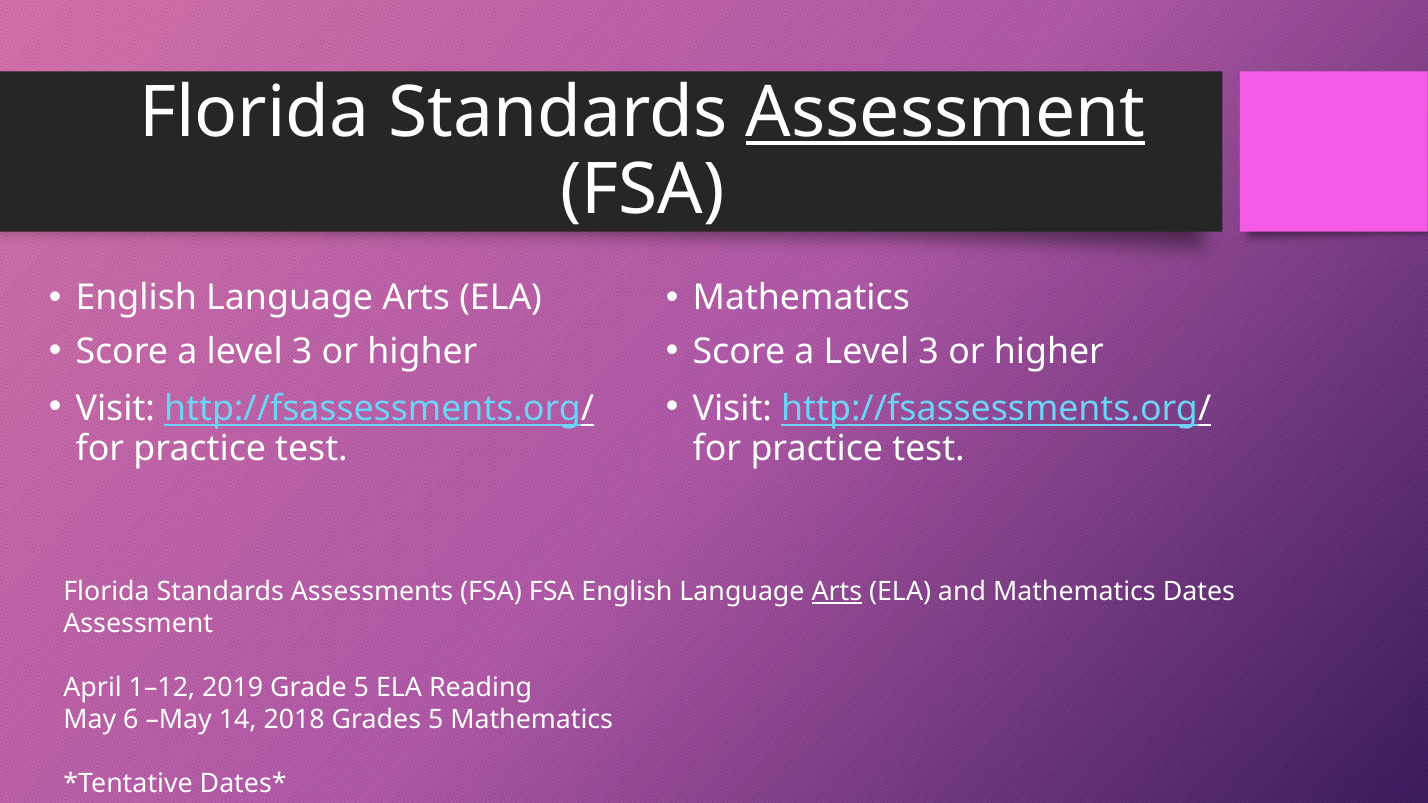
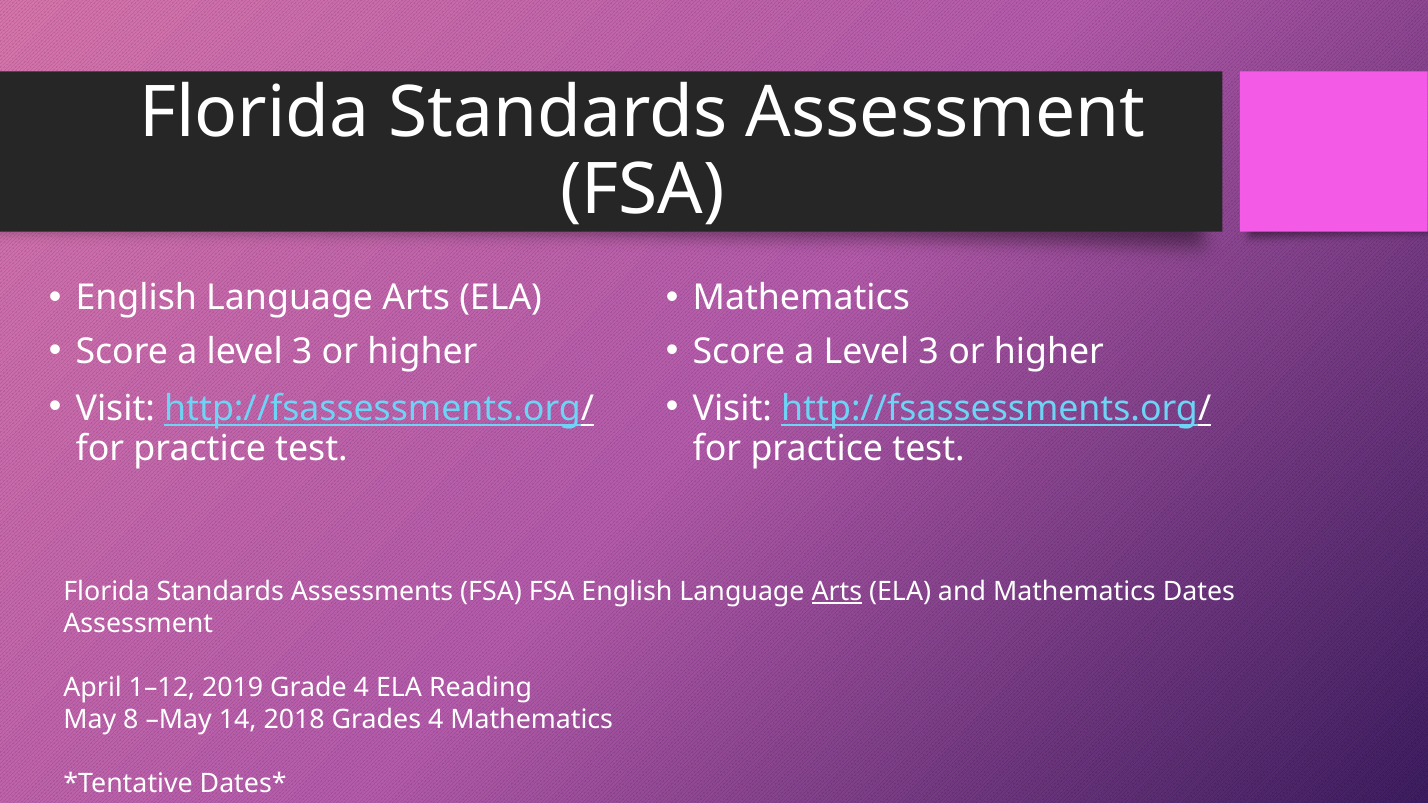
Assessment at (946, 113) underline: present -> none
Grade 5: 5 -> 4
6: 6 -> 8
Grades 5: 5 -> 4
